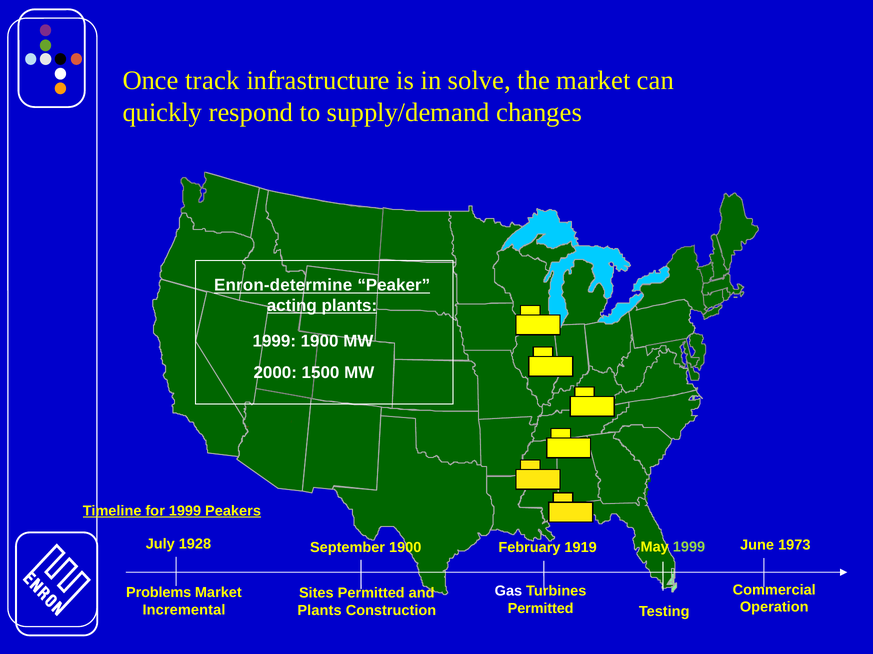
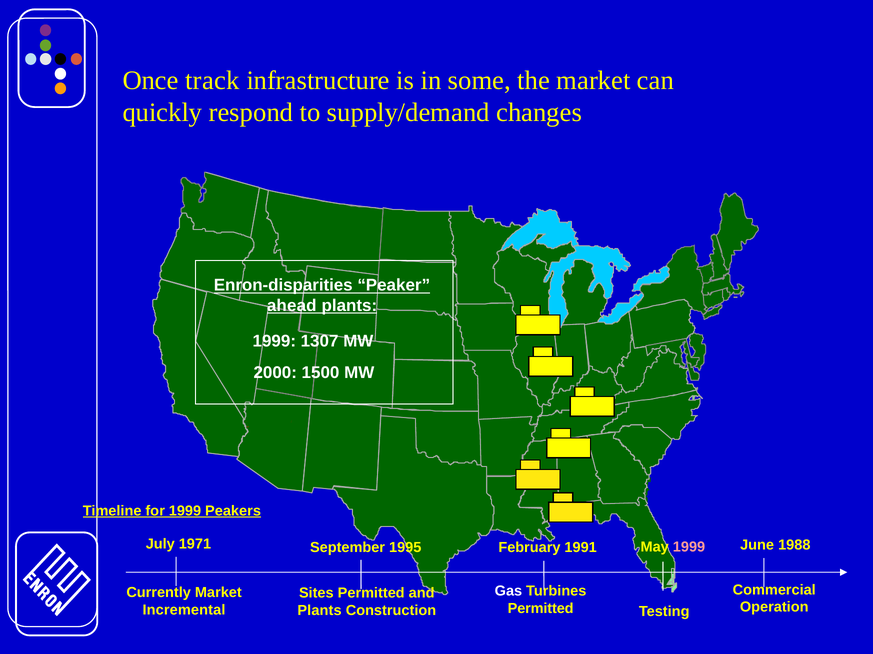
solve: solve -> some
Enron-determine: Enron-determine -> Enron-disparities
acting: acting -> ahead
1999 1900: 1900 -> 1307
1928: 1928 -> 1971
September 1900: 1900 -> 1995
1919: 1919 -> 1991
1999 at (689, 548) colour: light green -> pink
1973: 1973 -> 1988
Problems: Problems -> Currently
